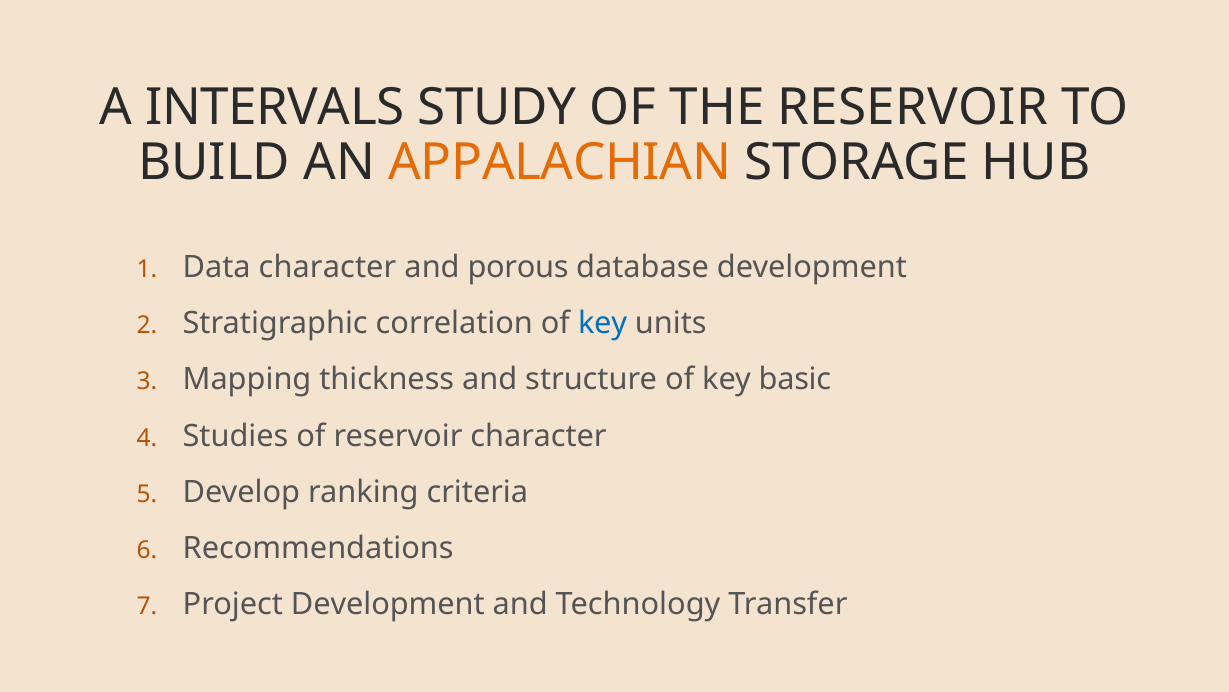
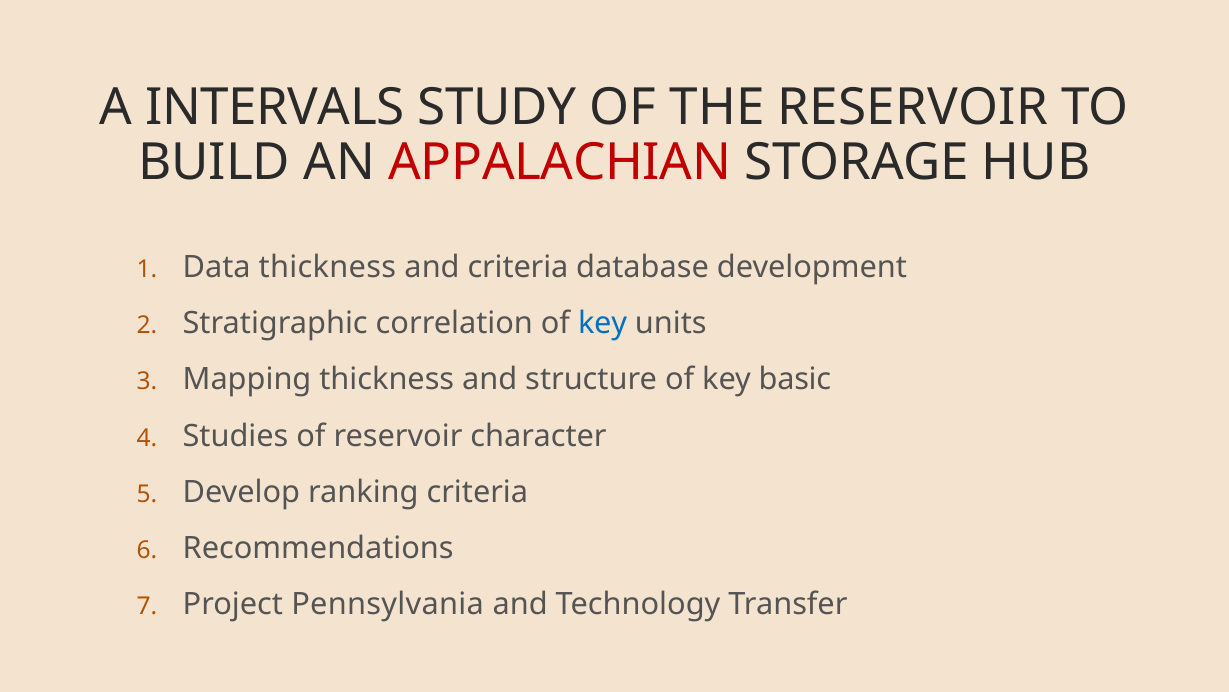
APPALACHIAN colour: orange -> red
Data character: character -> thickness
and porous: porous -> criteria
Project Development: Development -> Pennsylvania
